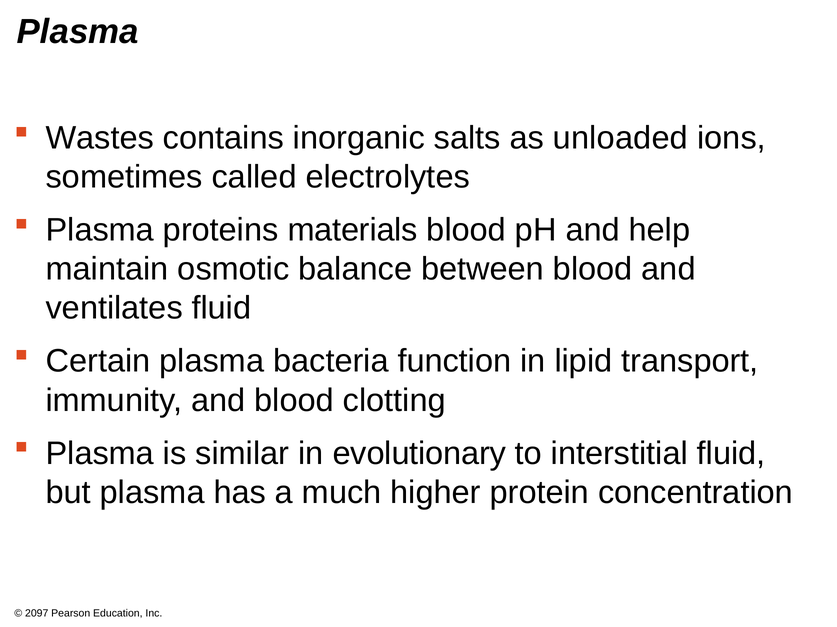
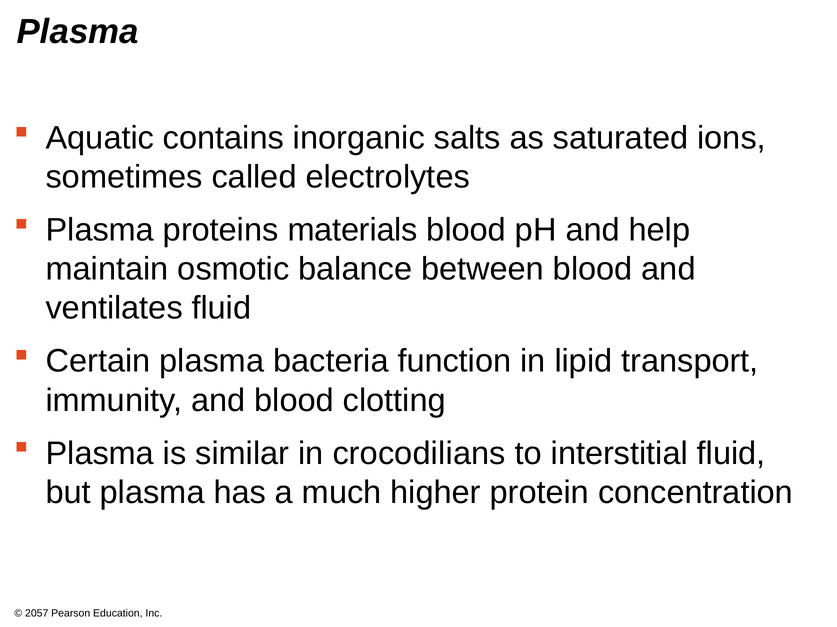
Wastes: Wastes -> Aquatic
unloaded: unloaded -> saturated
evolutionary: evolutionary -> crocodilians
2097: 2097 -> 2057
